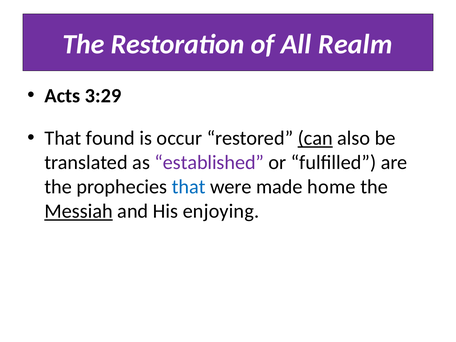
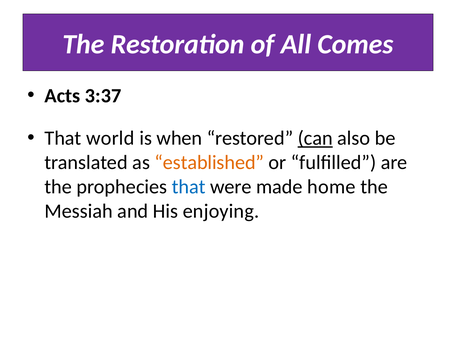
Realm: Realm -> Comes
3:29: 3:29 -> 3:37
found: found -> world
occur: occur -> when
established colour: purple -> orange
Messiah underline: present -> none
